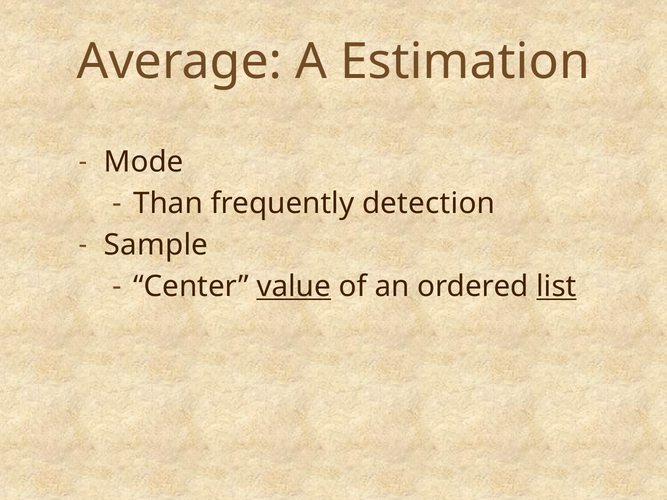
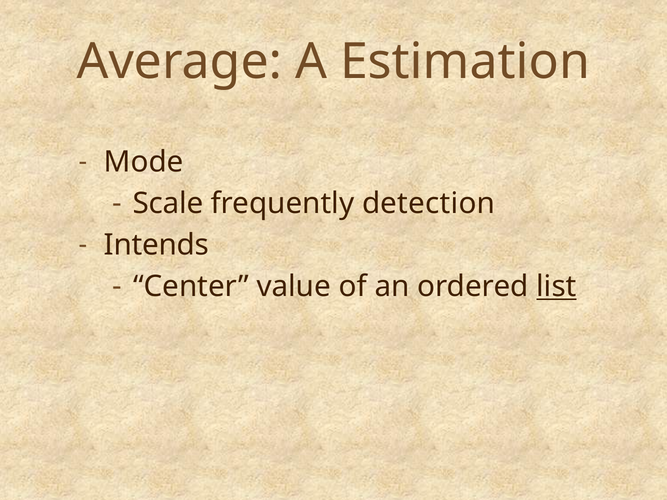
Than: Than -> Scale
Sample: Sample -> Intends
value underline: present -> none
